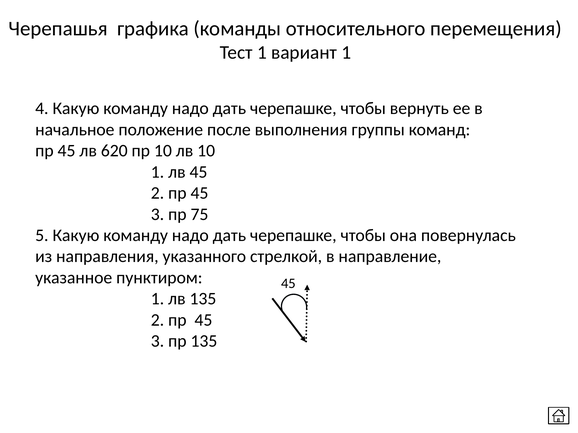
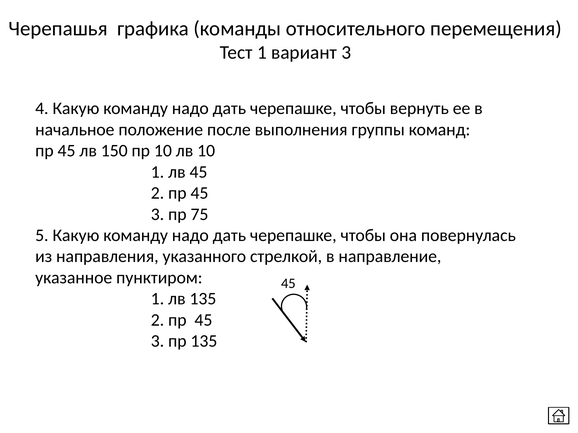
вариант 1: 1 -> 3
620: 620 -> 150
